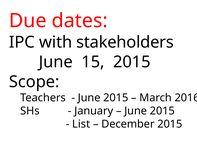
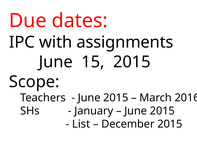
stakeholders: stakeholders -> assignments
